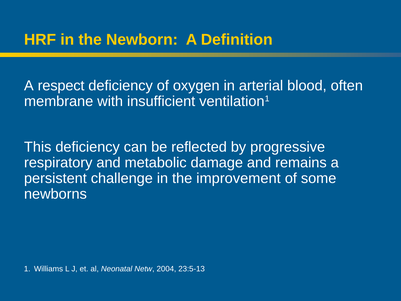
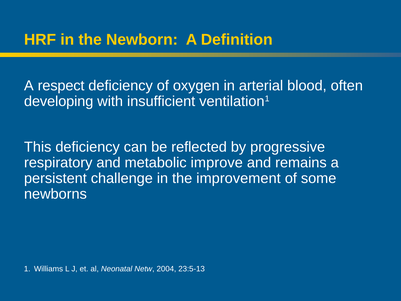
membrane: membrane -> developing
damage: damage -> improve
